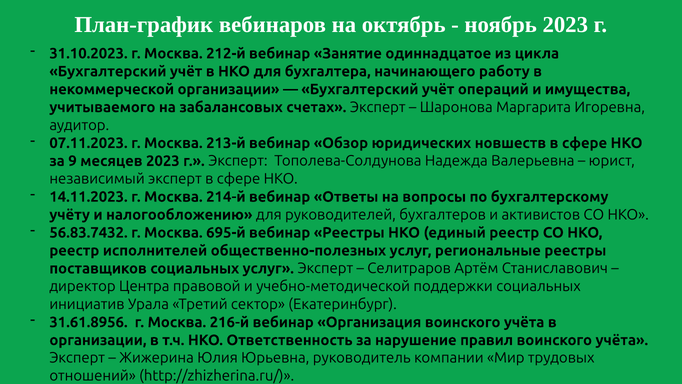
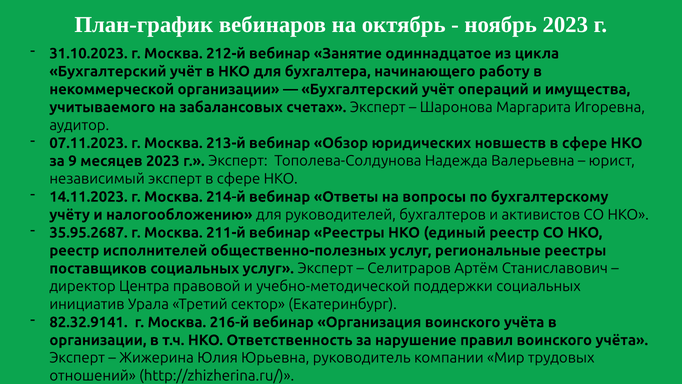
56.83.7432: 56.83.7432 -> 35.95.2687
695-й: 695-й -> 211-й
31.61.8956: 31.61.8956 -> 82.32.9141
